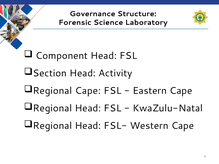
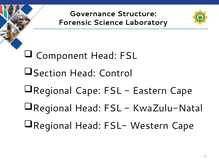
Activity: Activity -> Control
